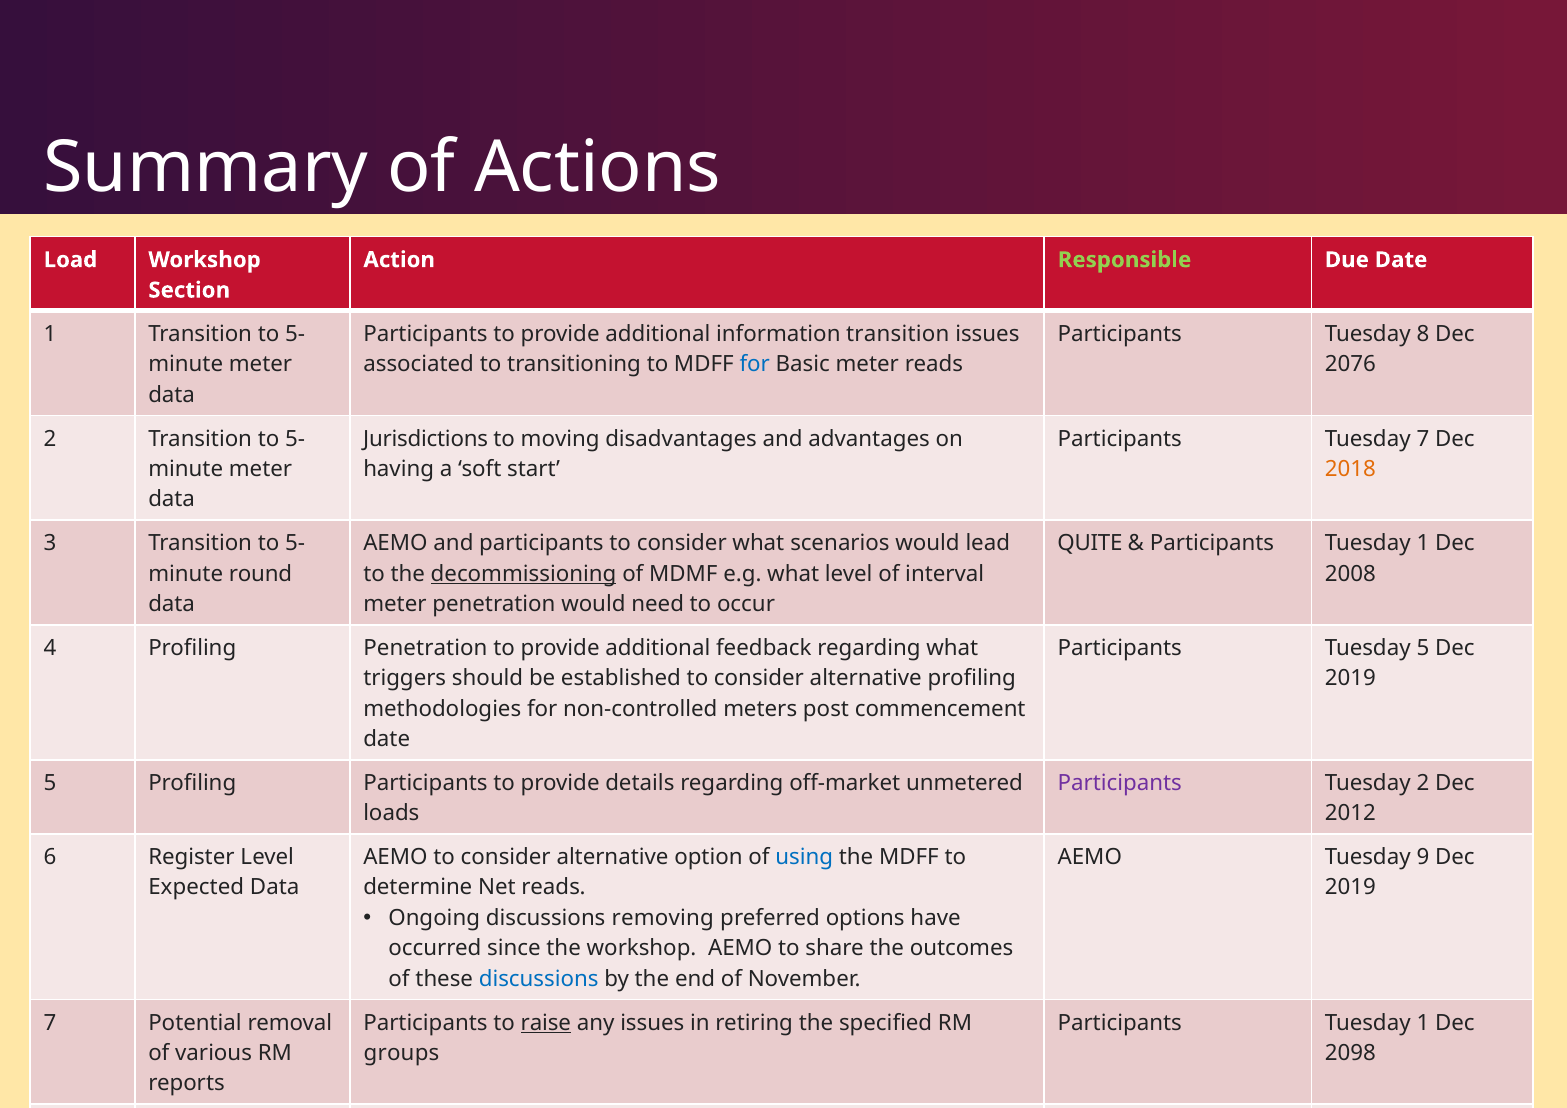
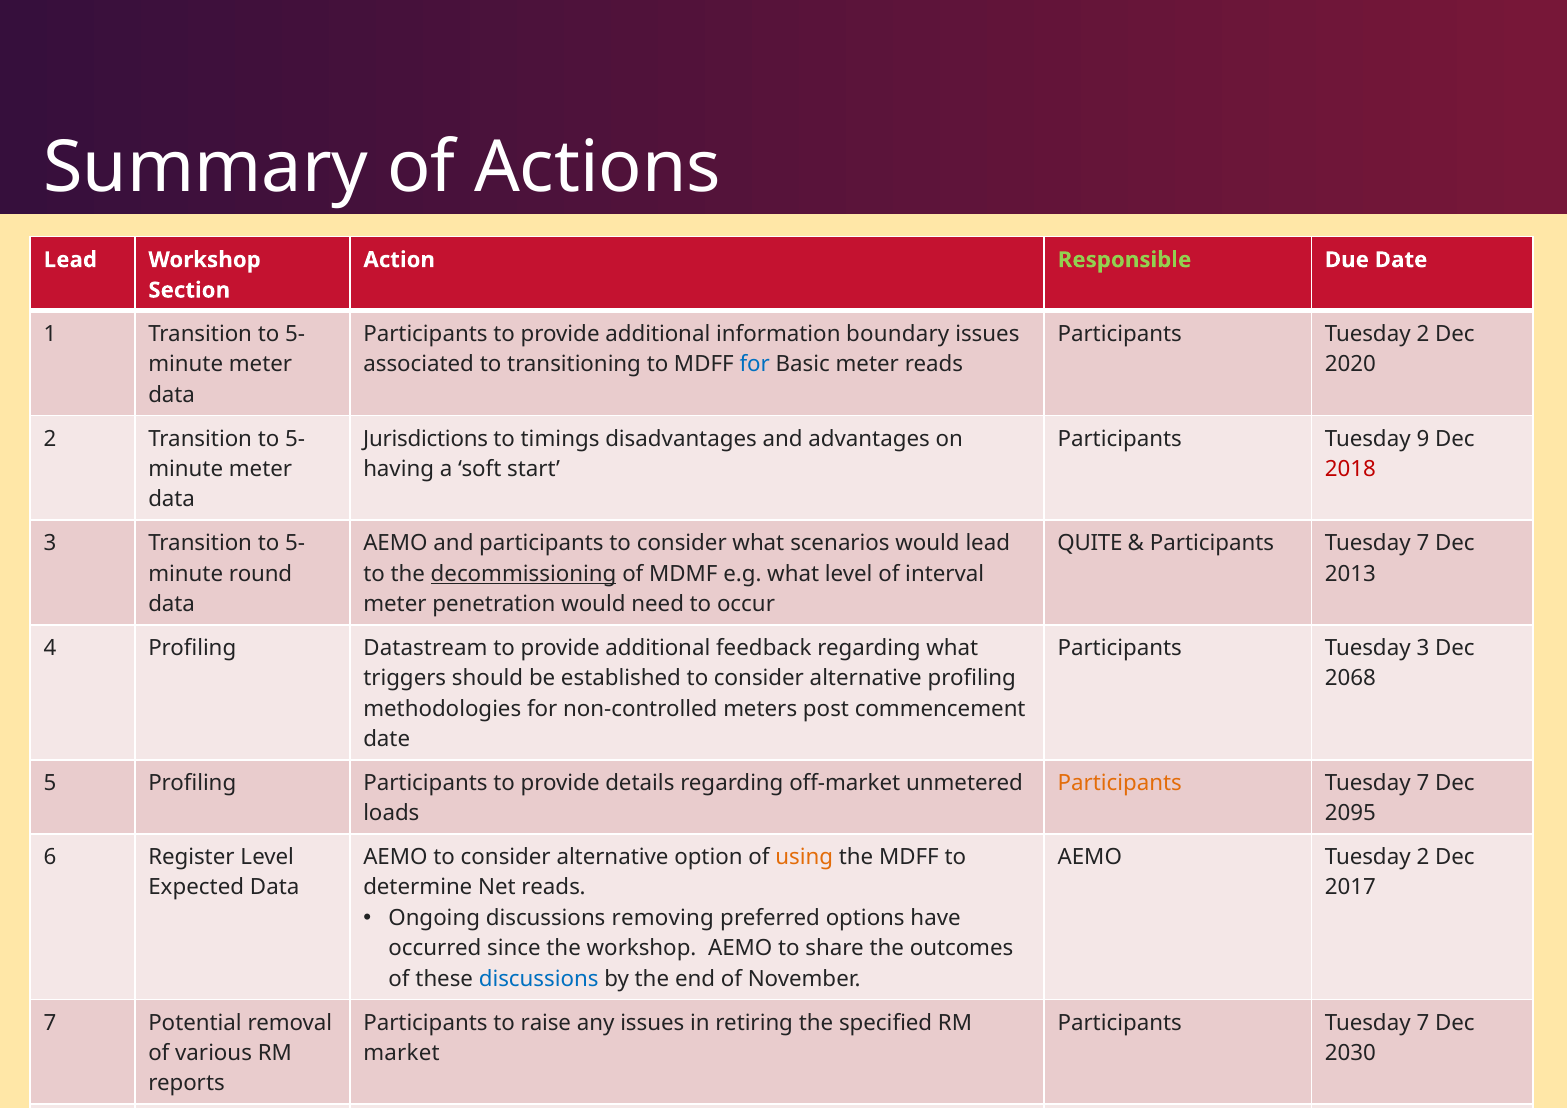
Load at (70, 260): Load -> Lead
information transition: transition -> boundary
Participants Tuesday 8: 8 -> 2
2076: 2076 -> 2020
moving: moving -> timings
Tuesday 7: 7 -> 9
2018 at (1350, 469) colour: orange -> red
1 at (1423, 543): 1 -> 7
2008: 2008 -> 2013
Profiling Penetration: Penetration -> Datastream
Tuesday 5: 5 -> 3
2019 at (1350, 678): 2019 -> 2068
Participants at (1120, 783) colour: purple -> orange
2 at (1423, 783): 2 -> 7
2012: 2012 -> 2095
using colour: blue -> orange
AEMO Tuesday 9: 9 -> 2
2019 at (1350, 888): 2019 -> 2017
raise underline: present -> none
1 at (1423, 1023): 1 -> 7
groups: groups -> market
2098: 2098 -> 2030
